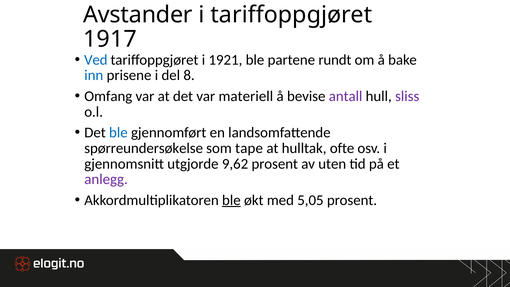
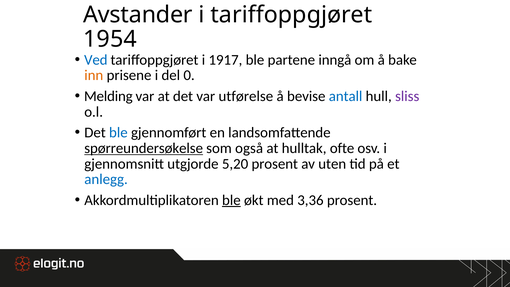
1917: 1917 -> 1954
1921: 1921 -> 1917
rundt: rundt -> inngå
inn colour: blue -> orange
8: 8 -> 0
Omfang: Omfang -> Melding
materiell: materiell -> utførelse
antall colour: purple -> blue
spørreundersøkelse underline: none -> present
tape: tape -> også
9,62: 9,62 -> 5,20
anlegg colour: purple -> blue
5,05: 5,05 -> 3,36
